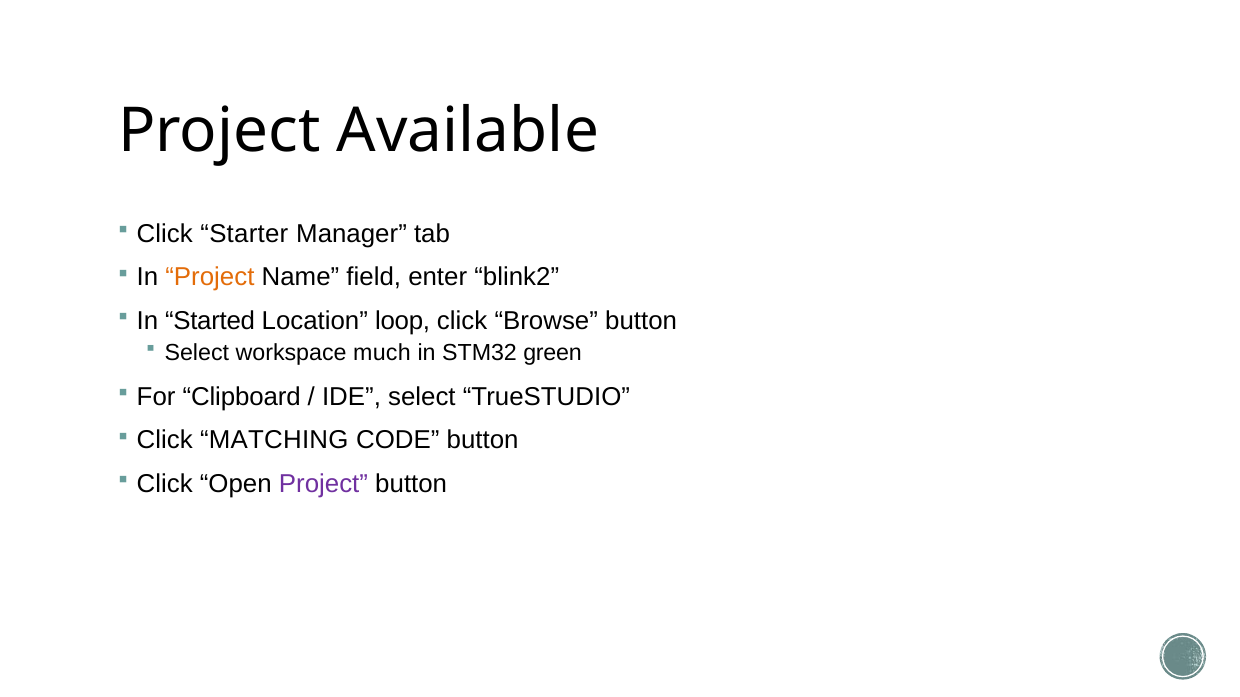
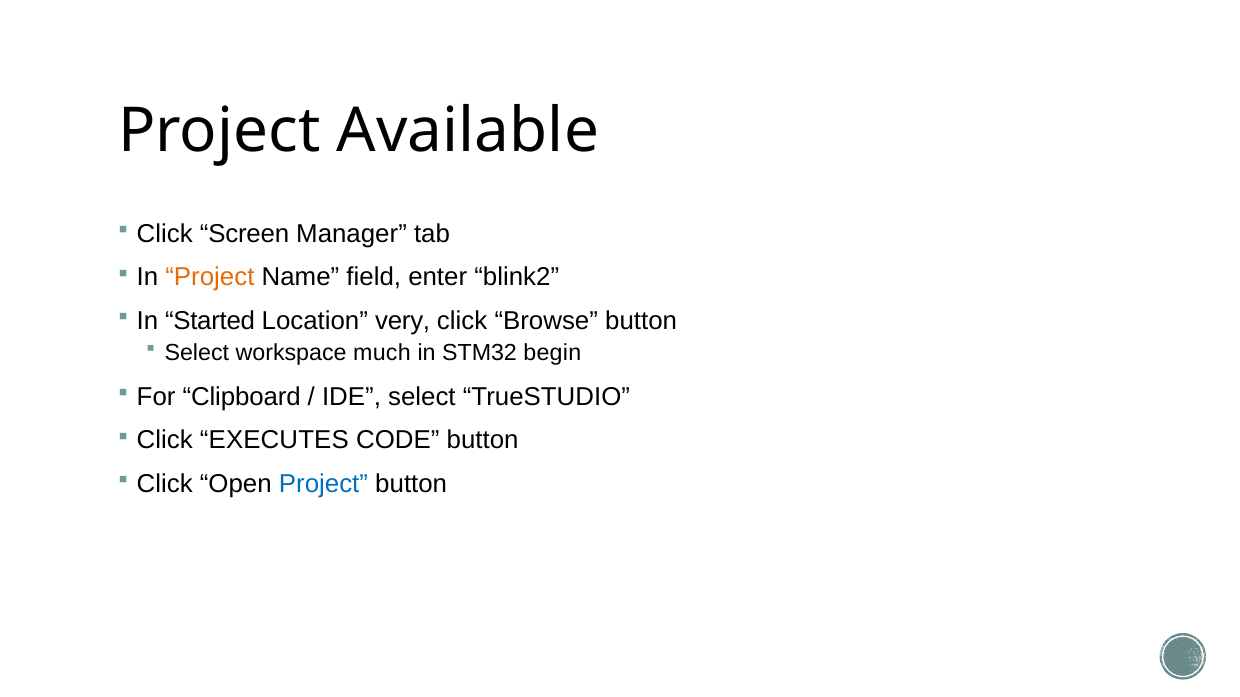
Starter: Starter -> Screen
loop: loop -> very
green: green -> begin
MATCHING: MATCHING -> EXECUTES
Project at (323, 484) colour: purple -> blue
